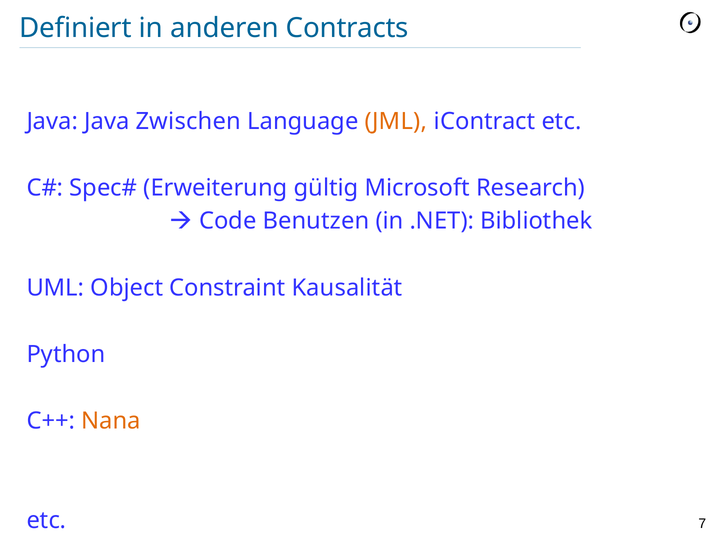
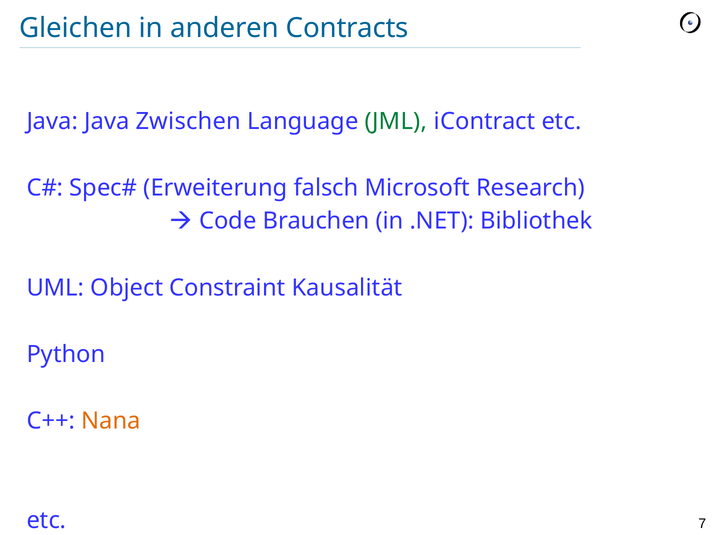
Definiert: Definiert -> Gleichen
JML colour: orange -> green
gültig: gültig -> falsch
Benutzen: Benutzen -> Brauchen
